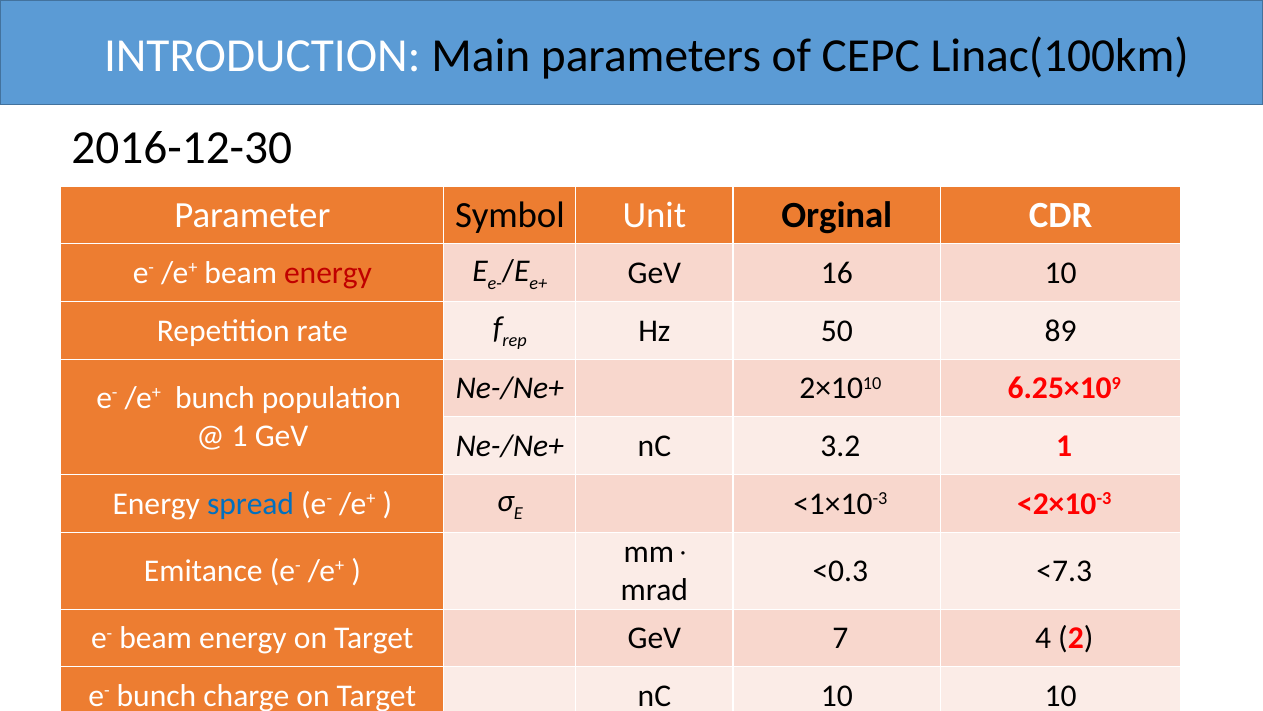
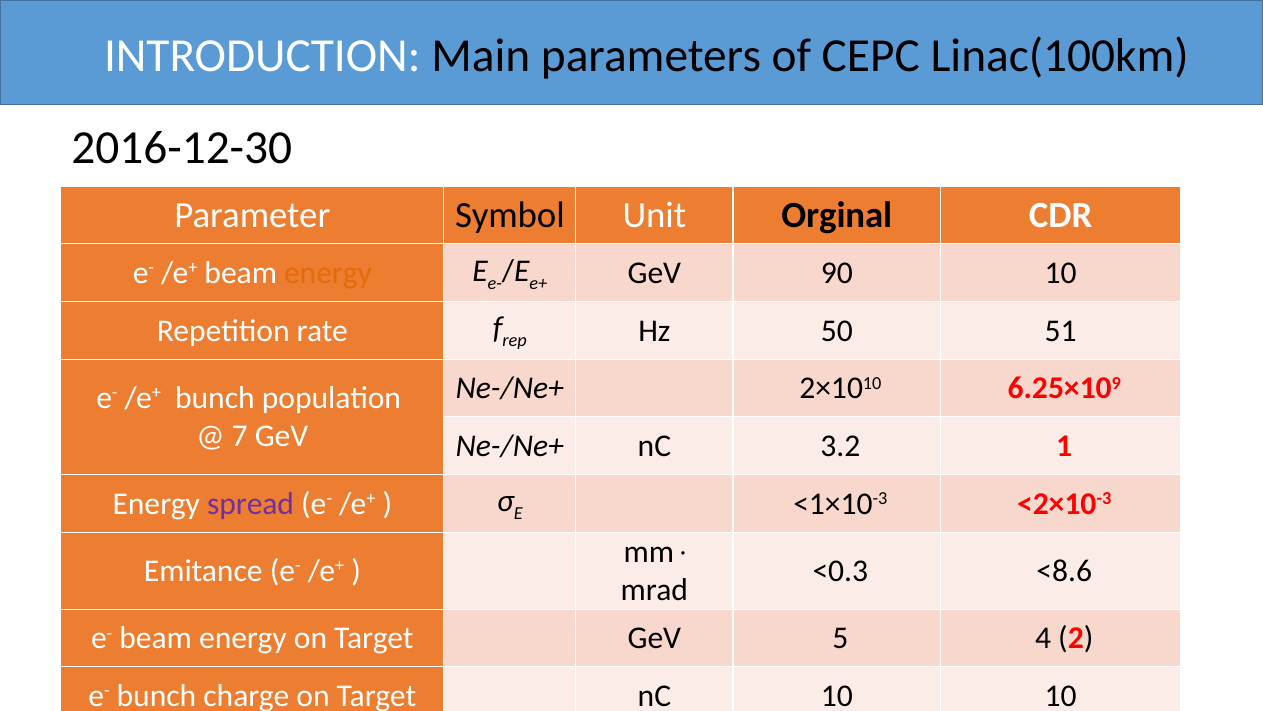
energy at (328, 273) colour: red -> orange
16: 16 -> 90
89: 89 -> 51
1 at (240, 436): 1 -> 7
spread colour: blue -> purple
<7.3: <7.3 -> <8.6
7: 7 -> 5
